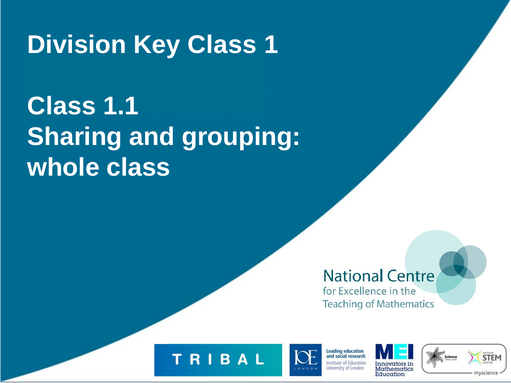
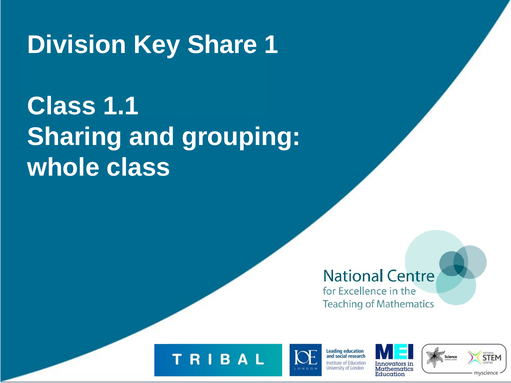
Key Class: Class -> Share
